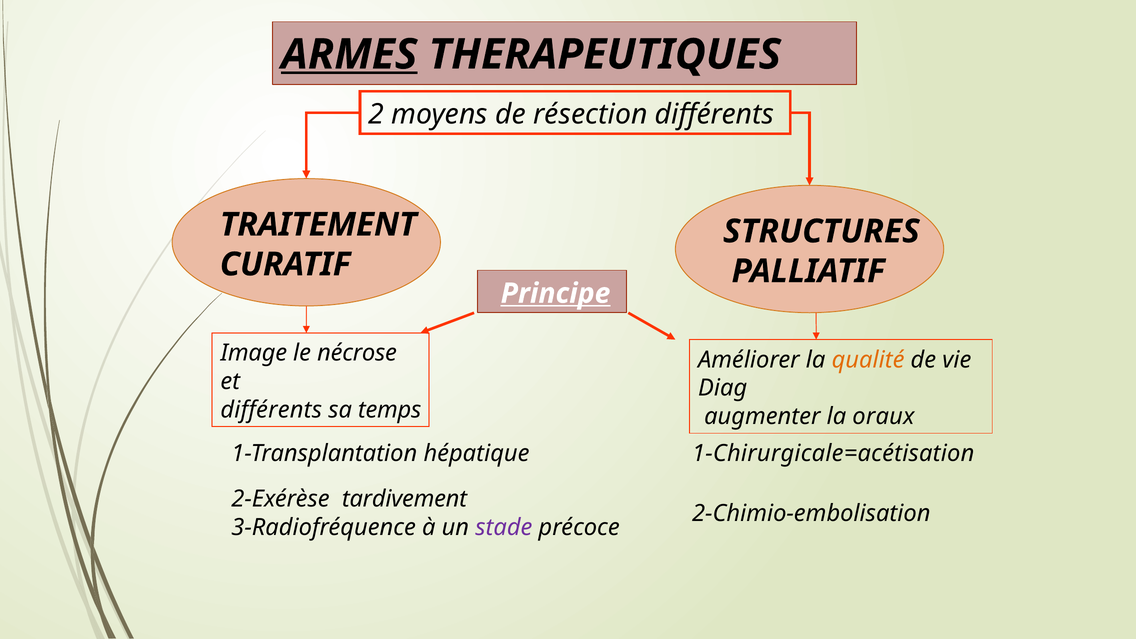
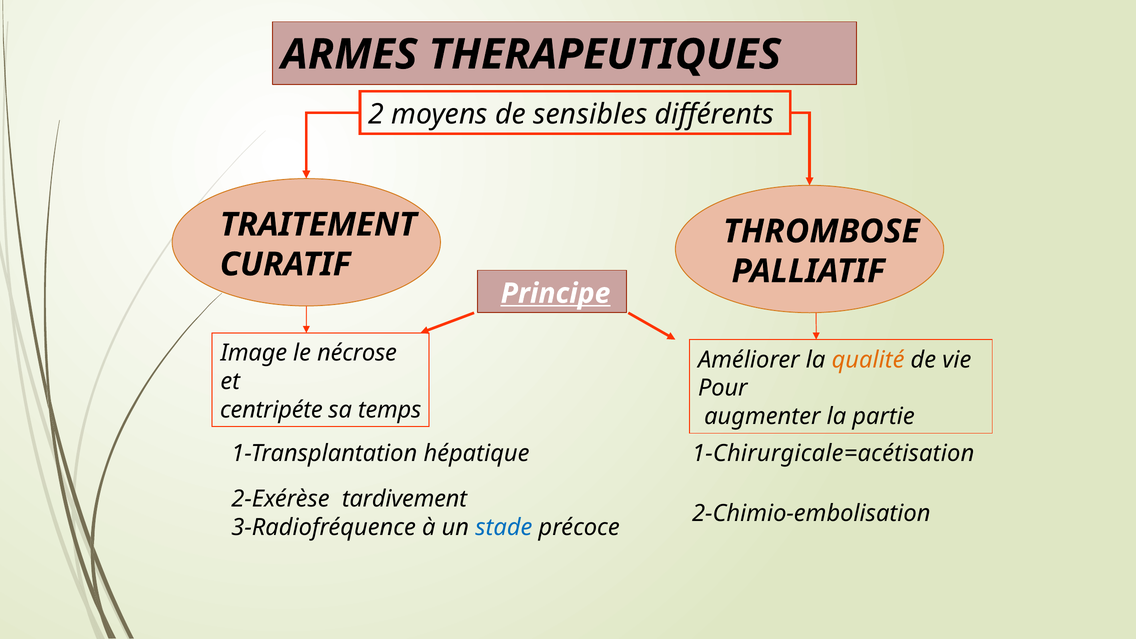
ARMES underline: present -> none
résection: résection -> sensibles
STRUCTURES: STRUCTURES -> THROMBOSE
Diag: Diag -> Pour
différents at (271, 410): différents -> centripéte
oraux: oraux -> partie
stade colour: purple -> blue
